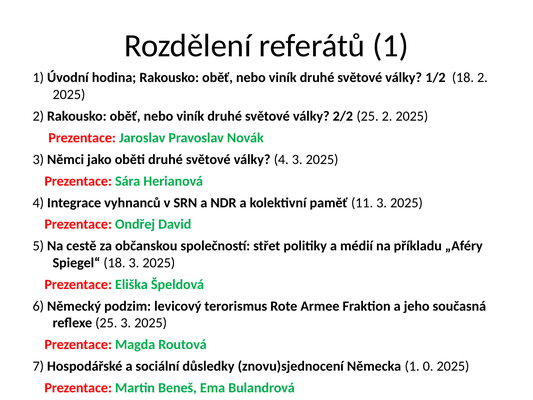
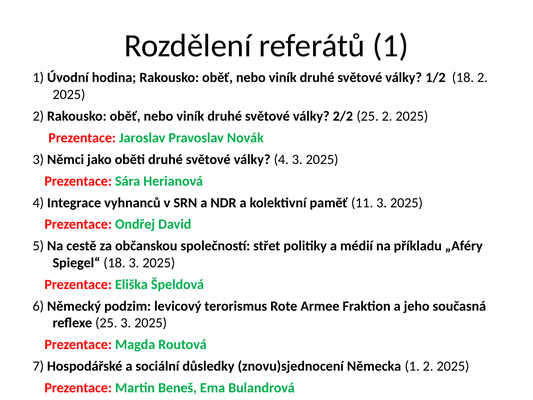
1 0: 0 -> 2
